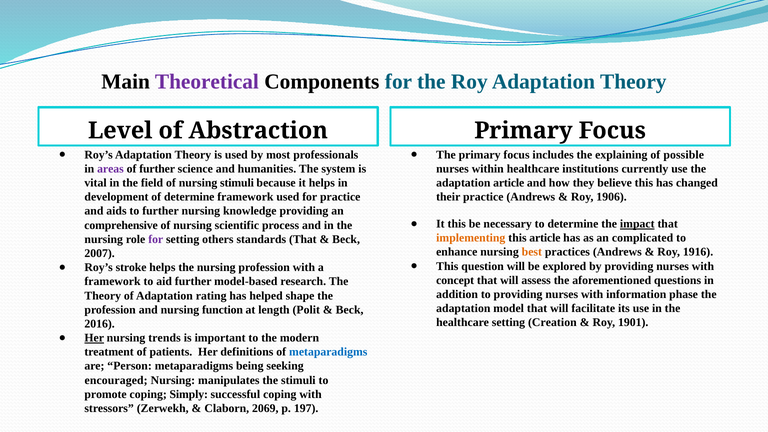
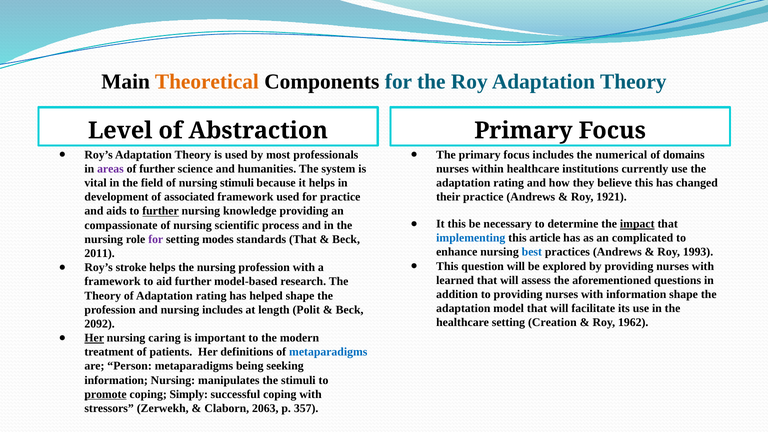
Theoretical colour: purple -> orange
explaining: explaining -> numerical
possible: possible -> domains
article at (509, 183): article -> rating
of determine: determine -> associated
1906: 1906 -> 1921
further at (161, 211) underline: none -> present
comprehensive: comprehensive -> compassionate
implementing colour: orange -> blue
others: others -> modes
best colour: orange -> blue
1916: 1916 -> 1993
2007: 2007 -> 2011
concept: concept -> learned
information phase: phase -> shape
nursing function: function -> includes
1901: 1901 -> 1962
2016: 2016 -> 2092
trends: trends -> caring
encouraged at (116, 380): encouraged -> information
promote underline: none -> present
2069: 2069 -> 2063
197: 197 -> 357
